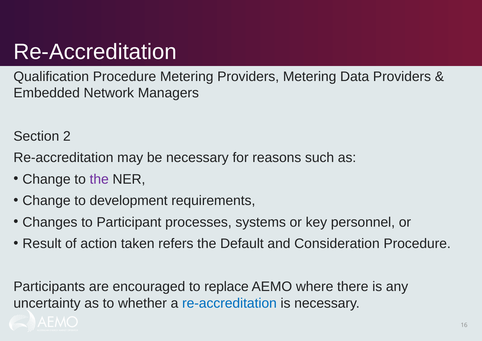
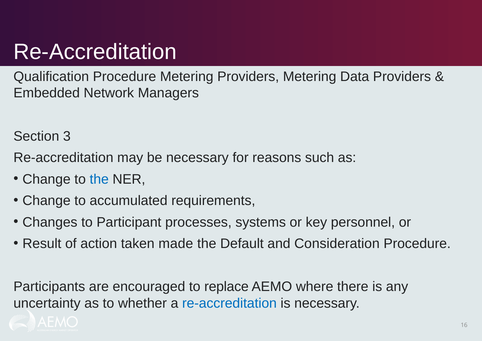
2: 2 -> 3
the at (99, 179) colour: purple -> blue
development: development -> accumulated
refers: refers -> made
